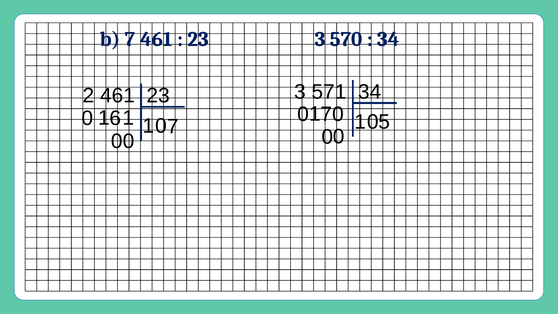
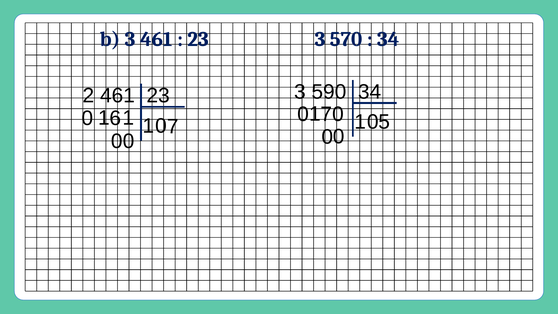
b 7: 7 -> 3
571: 571 -> 590
